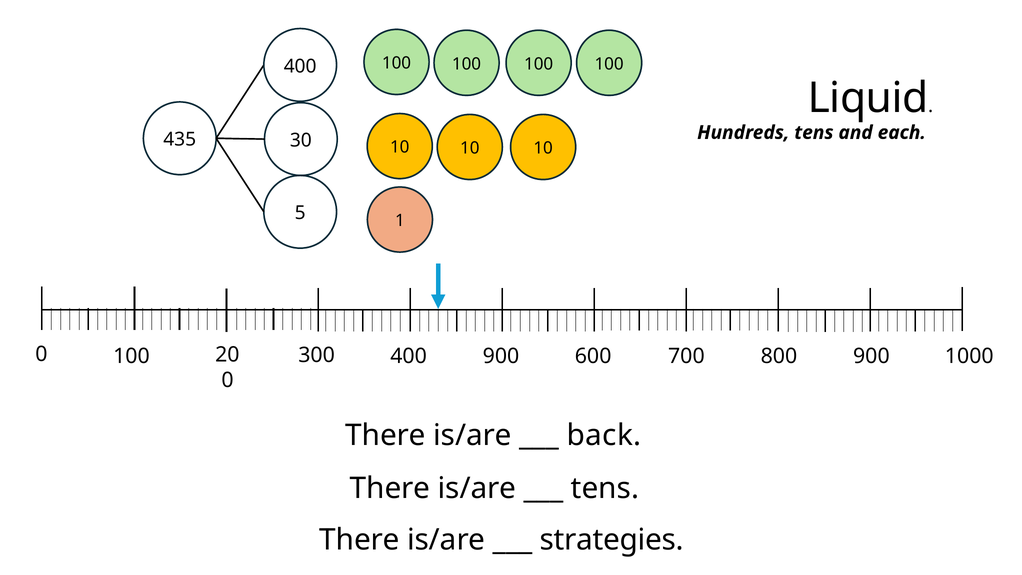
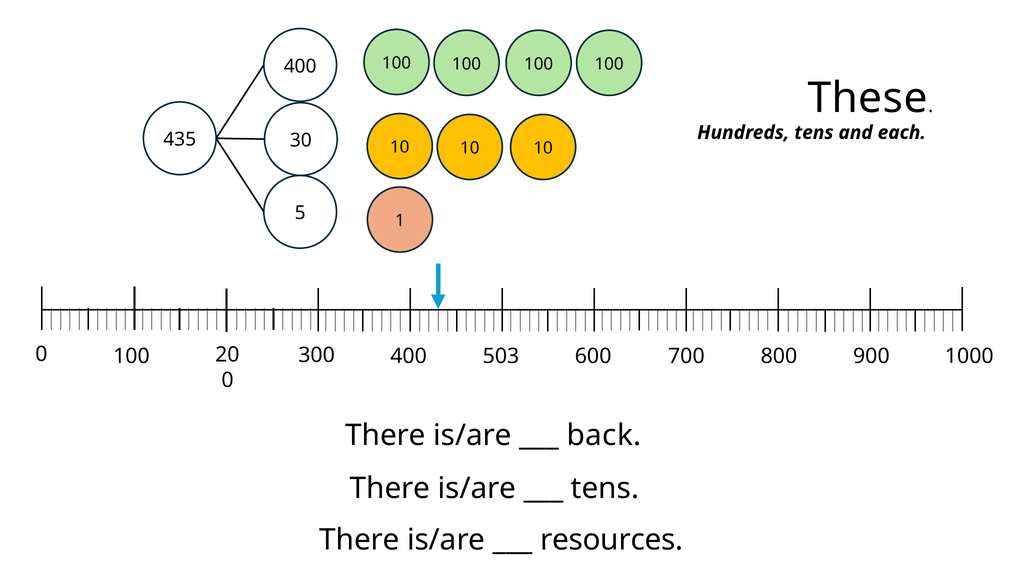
Liquid: Liquid -> These
400 900: 900 -> 503
strategies: strategies -> resources
